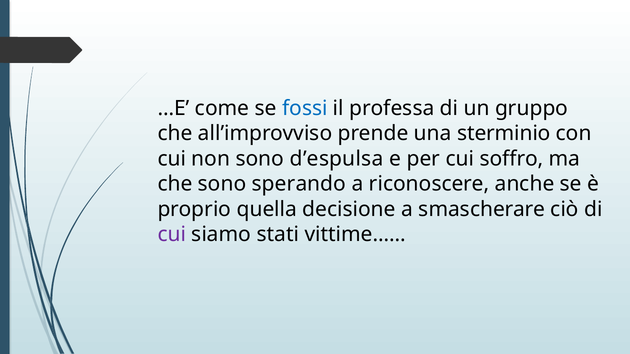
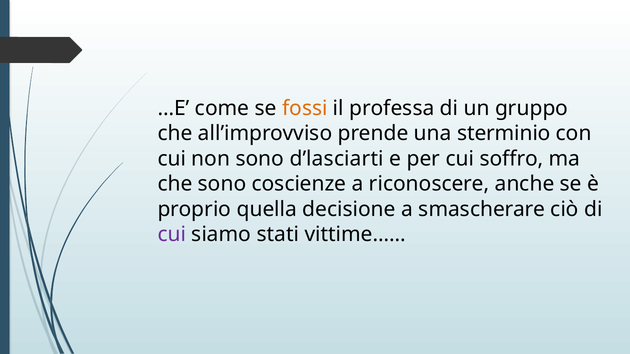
fossi colour: blue -> orange
d’espulsa: d’espulsa -> d’lasciarti
sperando: sperando -> coscienze
